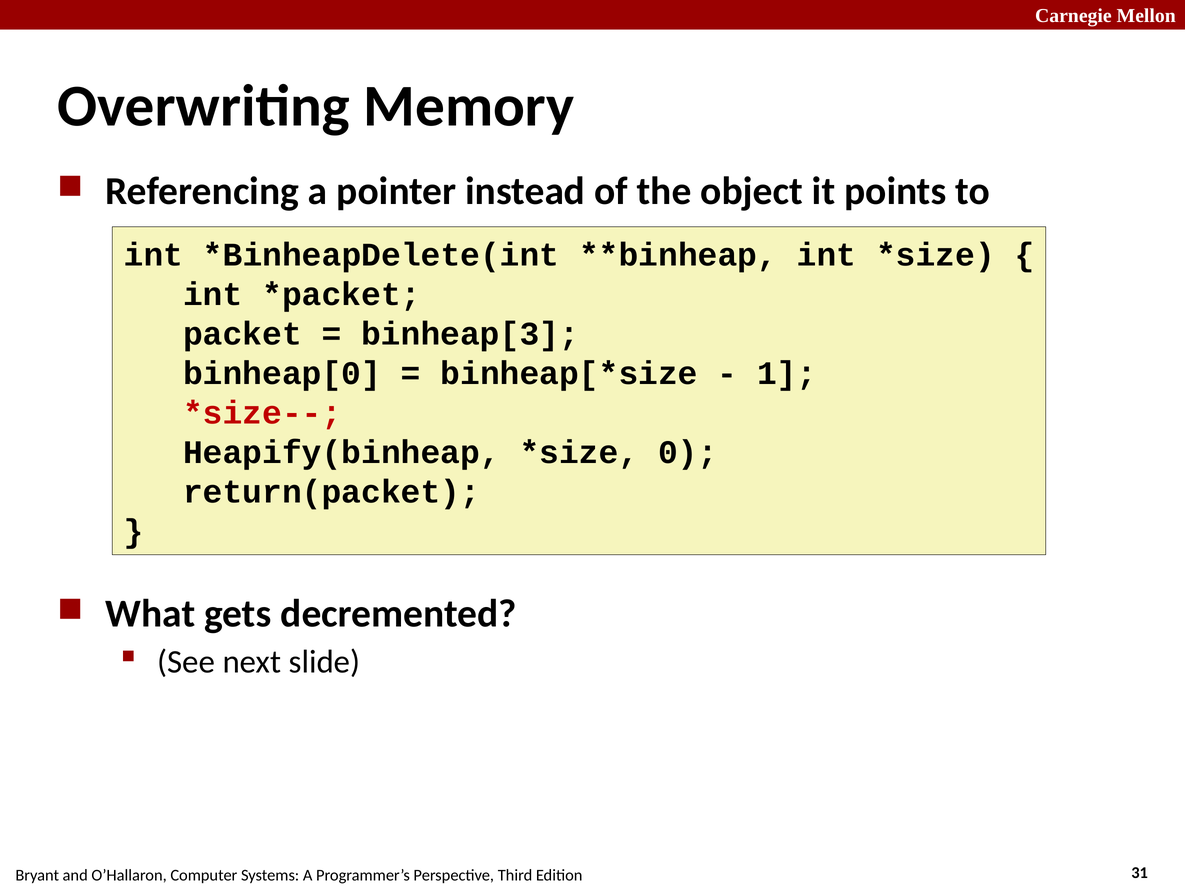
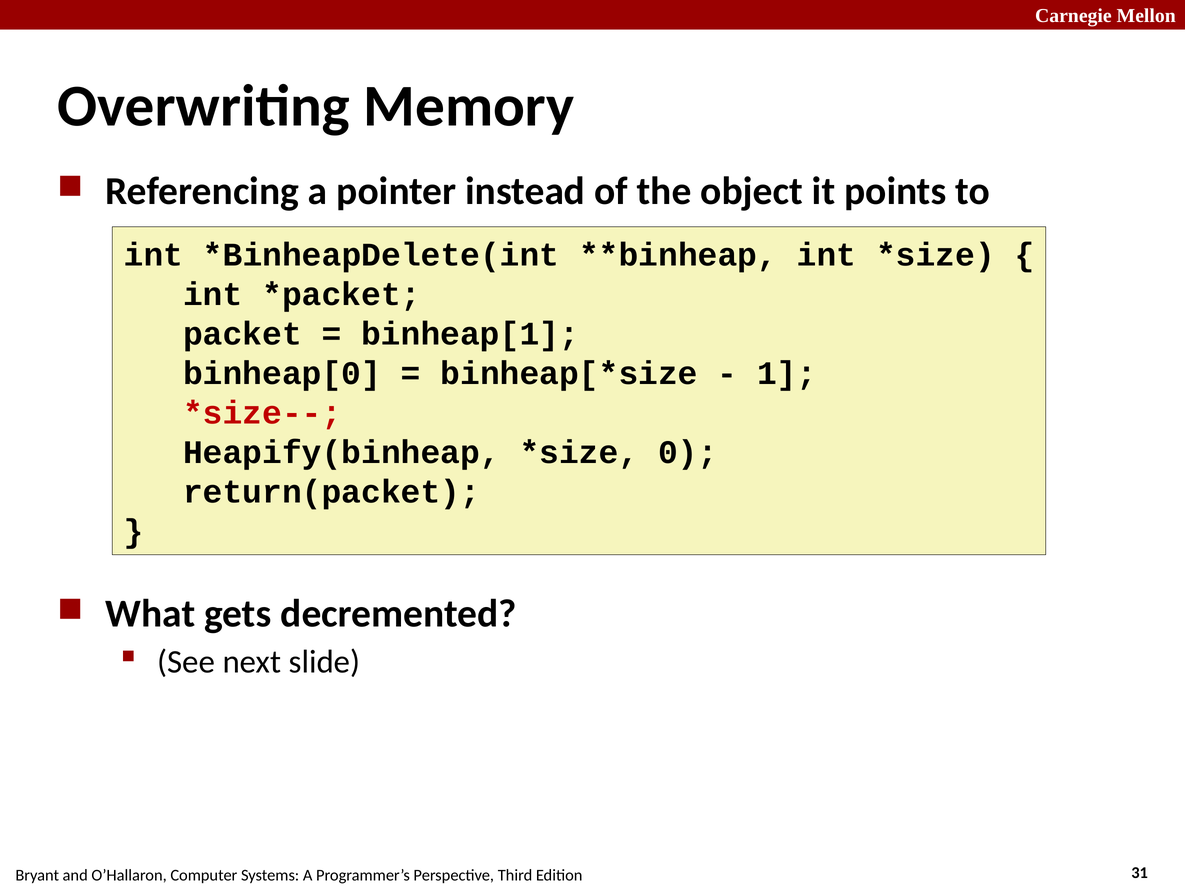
binheap[3: binheap[3 -> binheap[1
